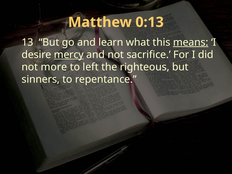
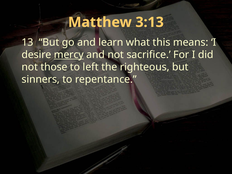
0:13: 0:13 -> 3:13
means underline: present -> none
more: more -> those
